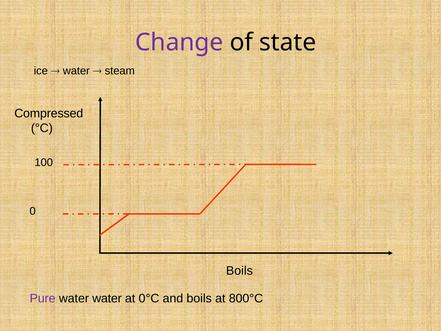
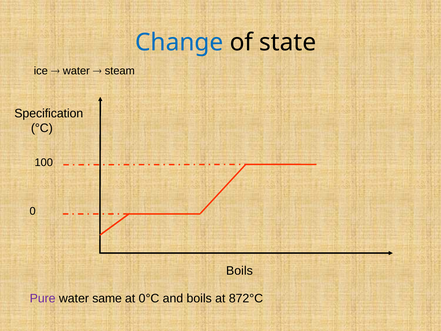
Change colour: purple -> blue
Compressed: Compressed -> Specification
water water: water -> same
800°C: 800°C -> 872°C
